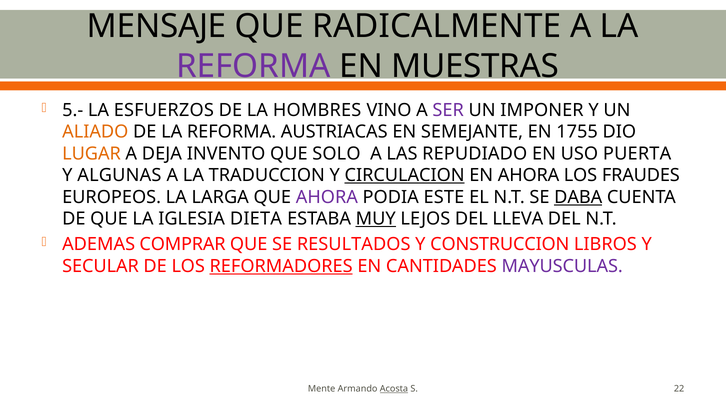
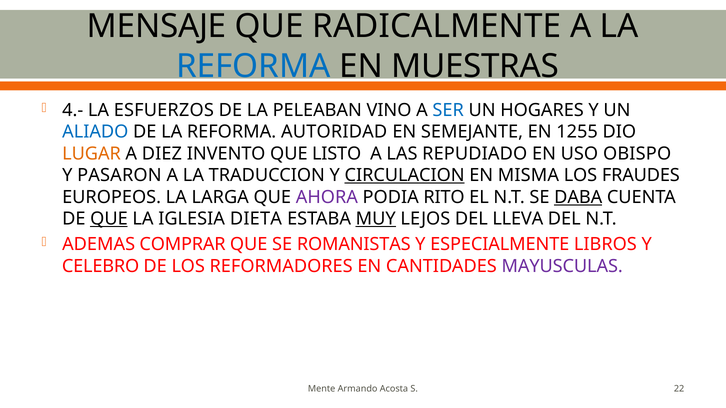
REFORMA at (253, 66) colour: purple -> blue
5.-: 5.- -> 4.-
HOMBRES: HOMBRES -> PELEABAN
SER colour: purple -> blue
IMPONER: IMPONER -> HOGARES
ALIADO colour: orange -> blue
AUSTRIACAS: AUSTRIACAS -> AUTORIDAD
1755: 1755 -> 1255
DEJA: DEJA -> DIEZ
SOLO: SOLO -> LISTO
PUERTA: PUERTA -> OBISPO
ALGUNAS: ALGUNAS -> PASARON
EN AHORA: AHORA -> MISMA
ESTE: ESTE -> RITO
QUE at (109, 219) underline: none -> present
RESULTADOS: RESULTADOS -> ROMANISTAS
CONSTRUCCION: CONSTRUCCION -> ESPECIALMENTE
SECULAR: SECULAR -> CELEBRO
REFORMADORES underline: present -> none
Acosta underline: present -> none
